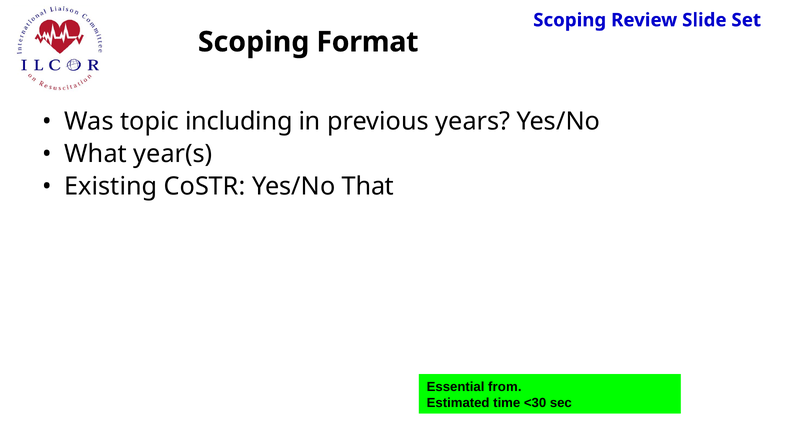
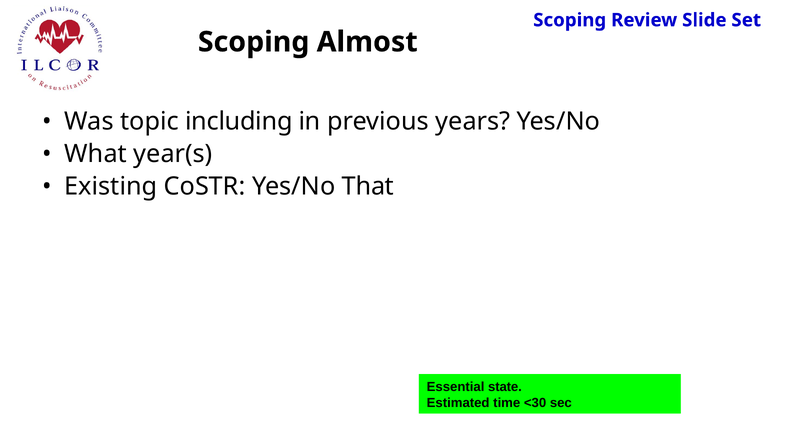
Format: Format -> Almost
from: from -> state
